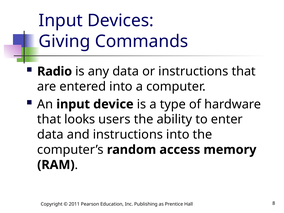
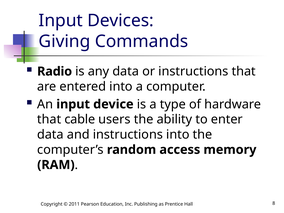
looks: looks -> cable
